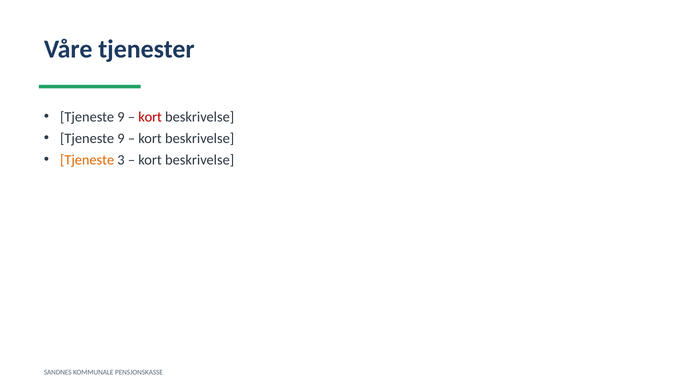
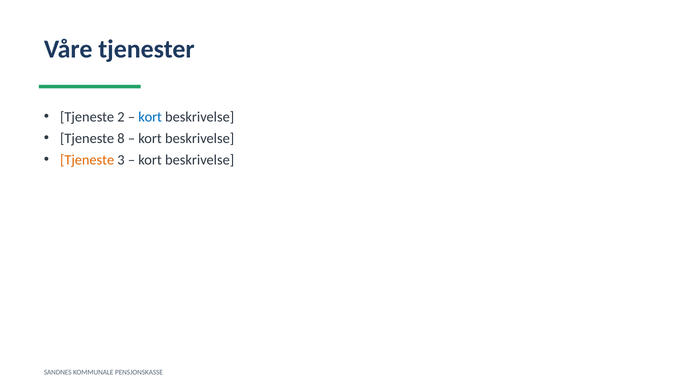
9 at (121, 117): 9 -> 2
kort at (150, 117) colour: red -> blue
9 at (121, 138): 9 -> 8
